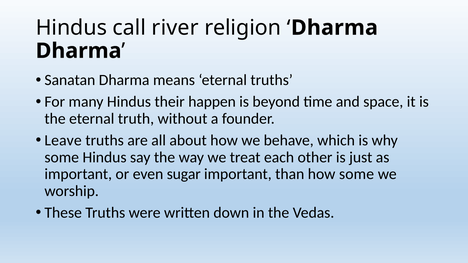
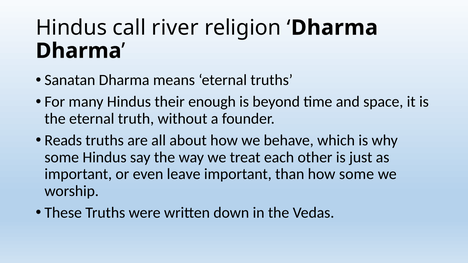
happen: happen -> enough
Leave: Leave -> Reads
sugar: sugar -> leave
